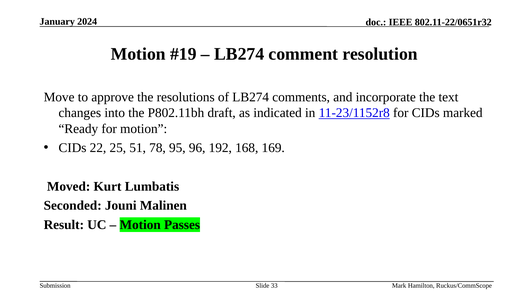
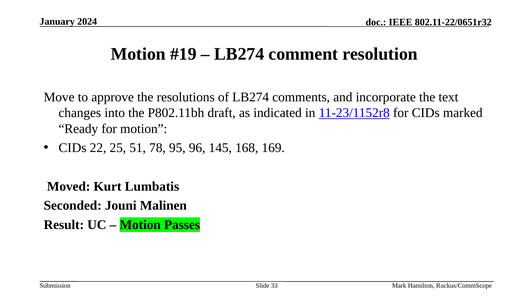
192: 192 -> 145
